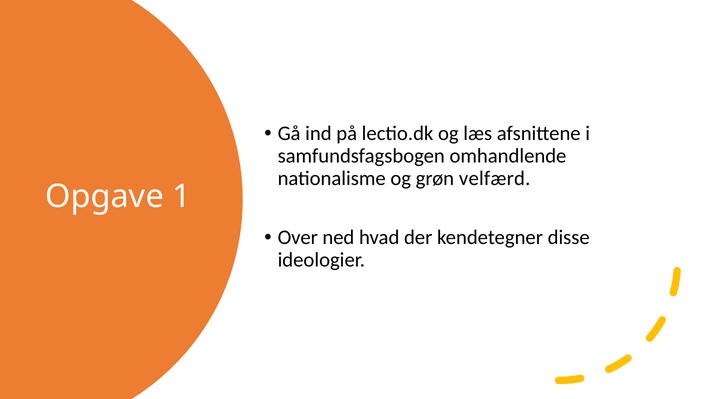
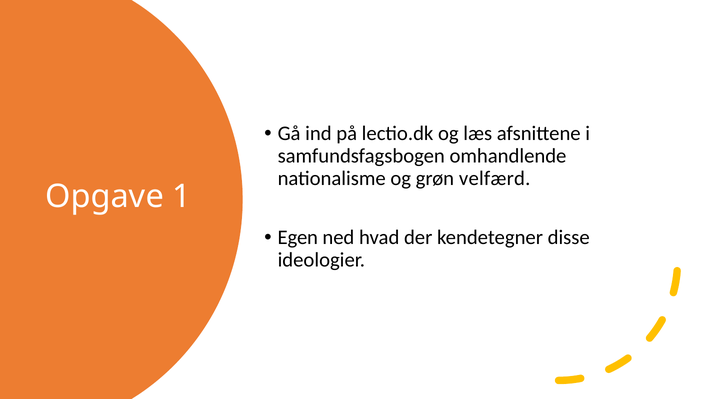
Over: Over -> Egen
